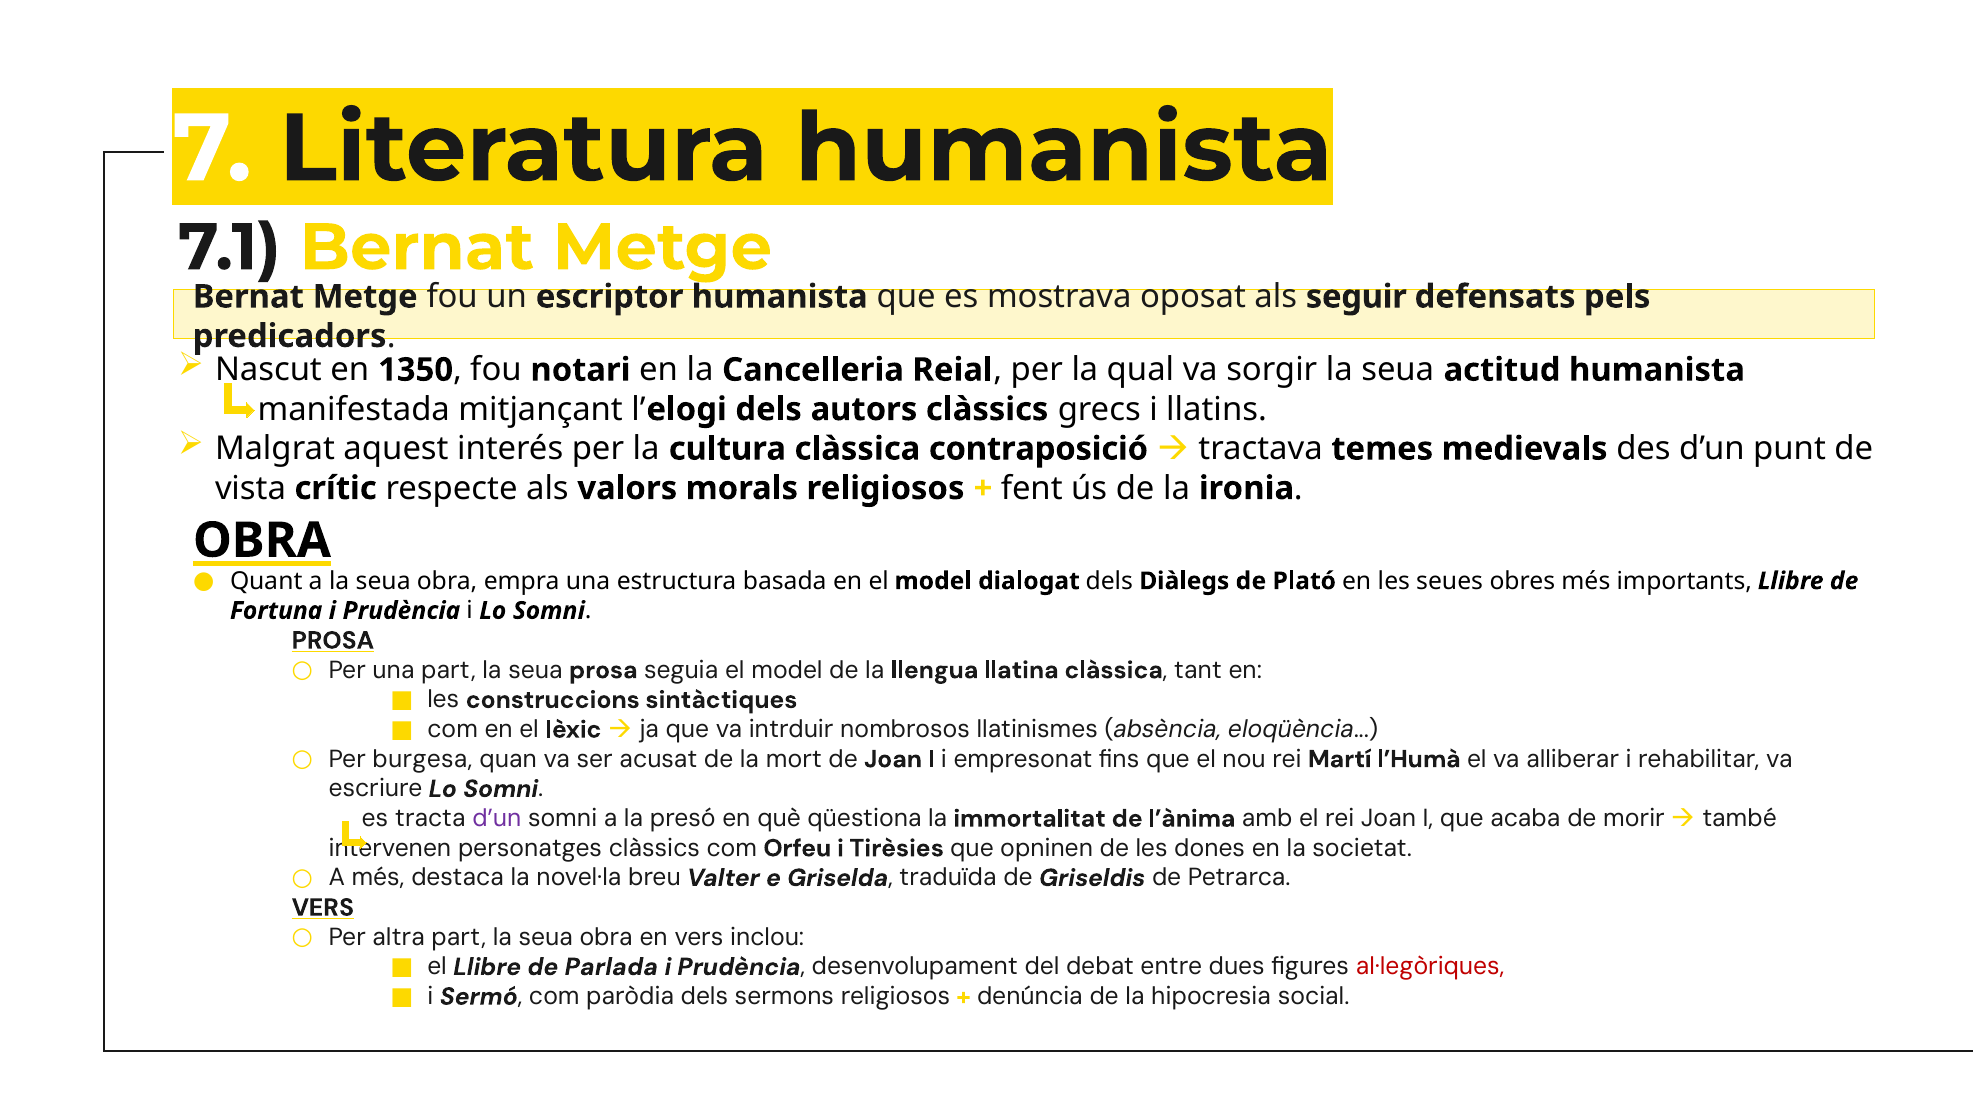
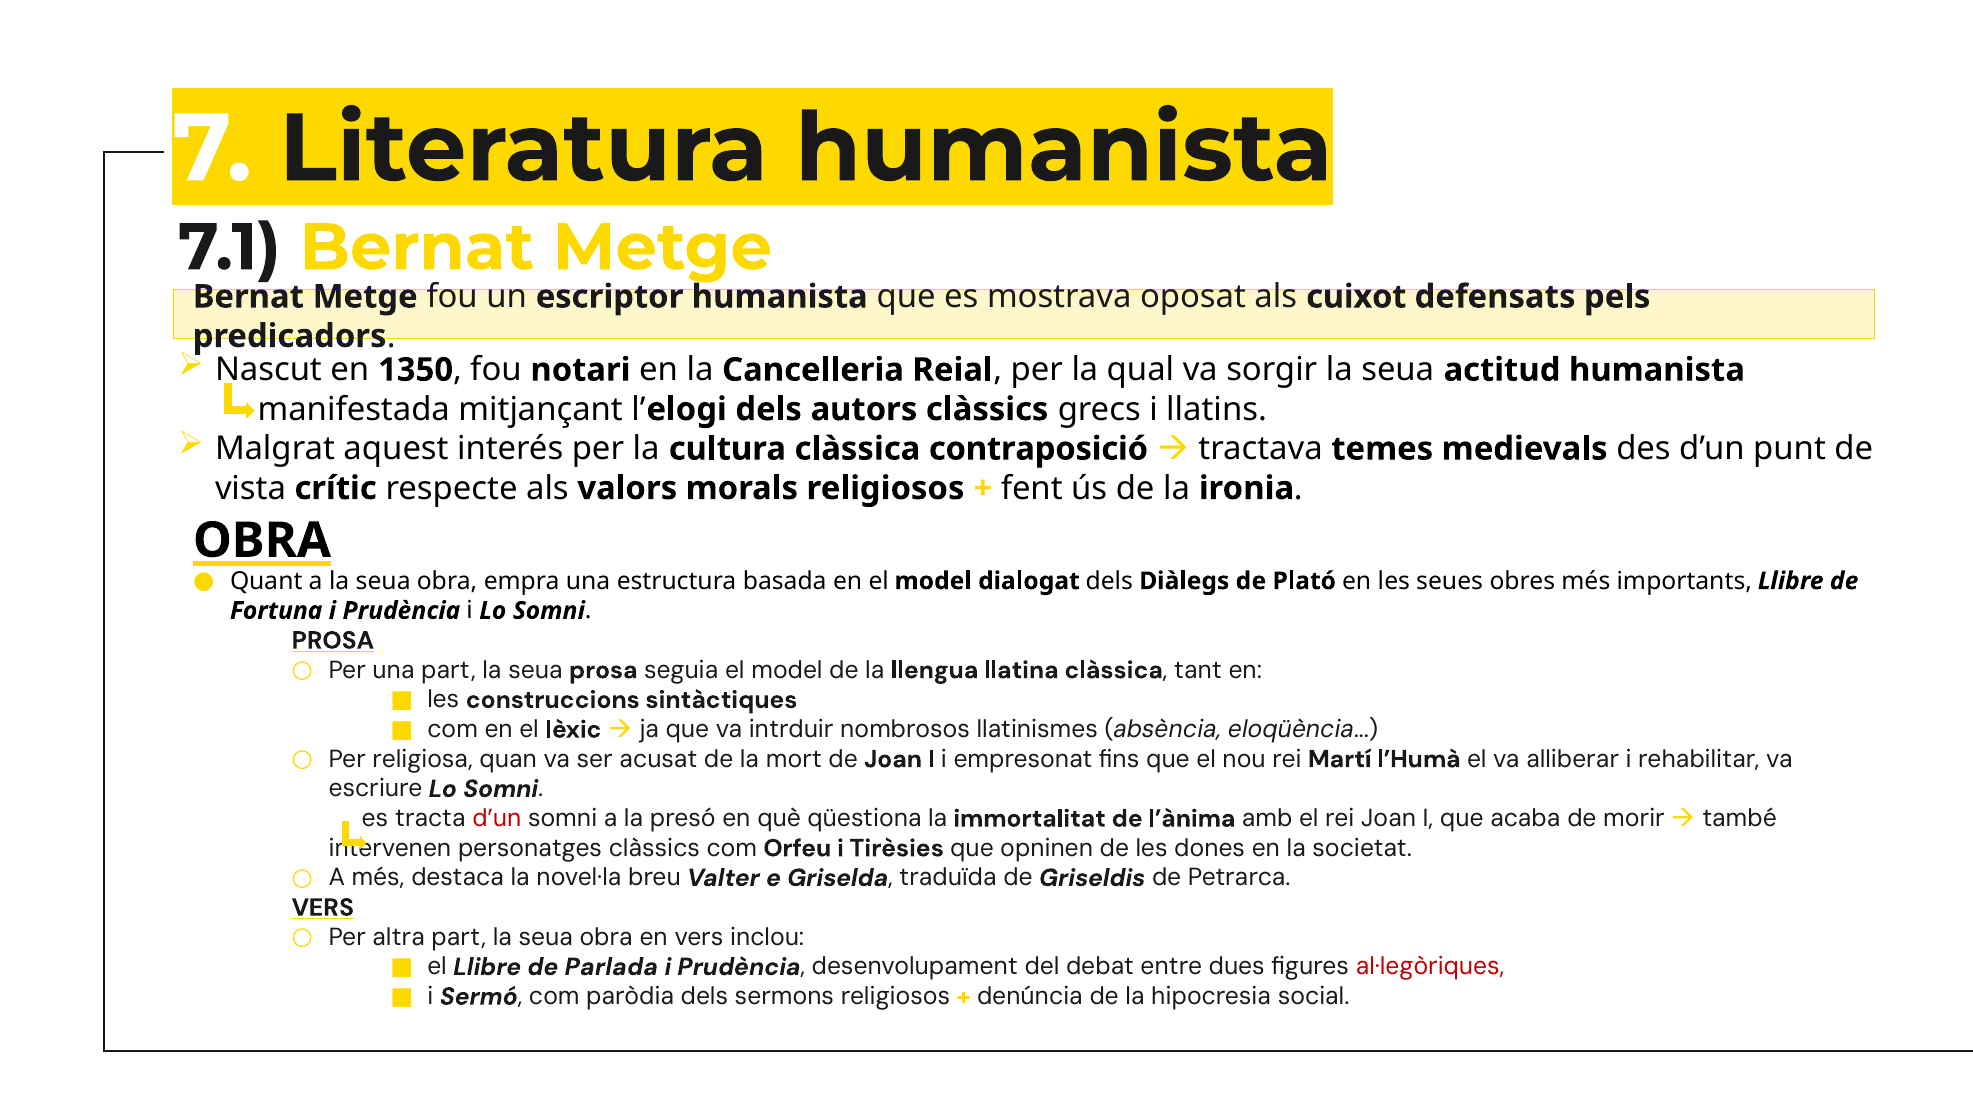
seguir: seguir -> cuixot
burgesa: burgesa -> religiosa
d’un at (497, 818) colour: purple -> red
